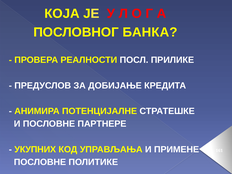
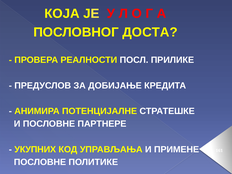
БАНКА: БАНКА -> ДОСТА
